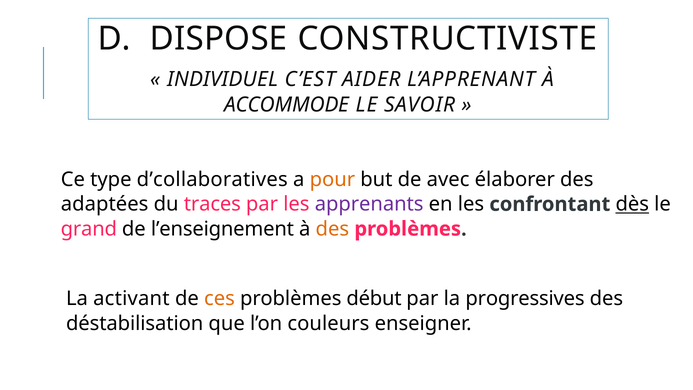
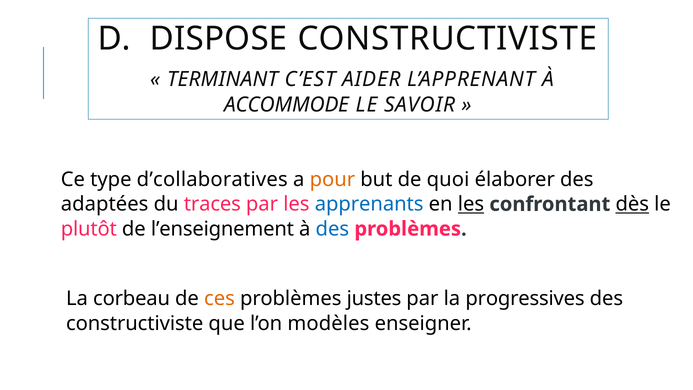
INDIVIDUEL: INDIVIDUEL -> TERMINANT
avec: avec -> quoi
apprenants colour: purple -> blue
les at (471, 204) underline: none -> present
grand: grand -> plutôt
des at (332, 229) colour: orange -> blue
activant: activant -> corbeau
début: début -> justes
déstabilisation at (135, 323): déstabilisation -> constructiviste
couleurs: couleurs -> modèles
